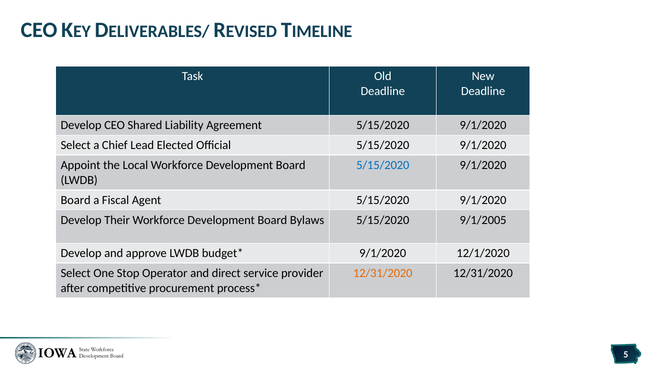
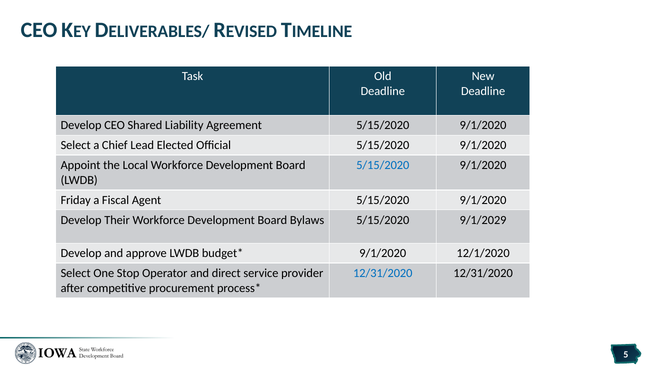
Board at (76, 200): Board -> Friday
9/1/2005: 9/1/2005 -> 9/1/2029
12/31/2020 at (383, 273) colour: orange -> blue
